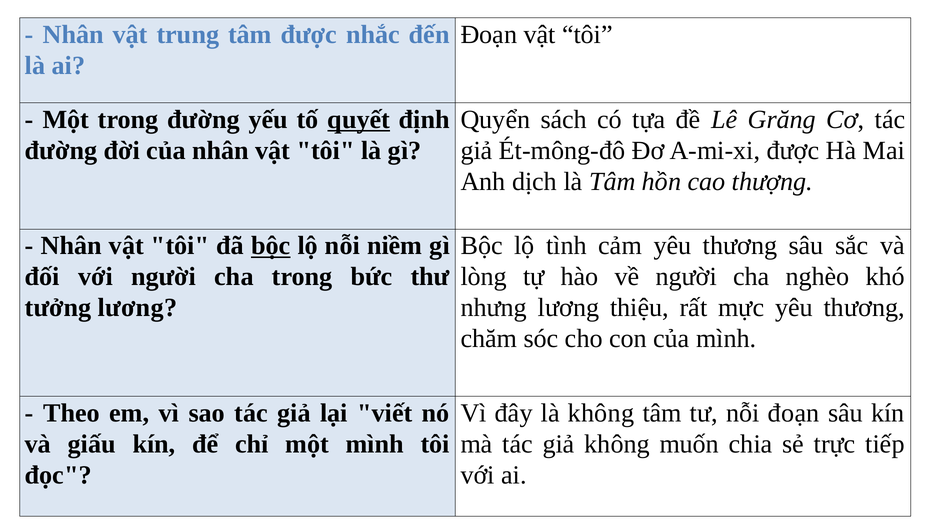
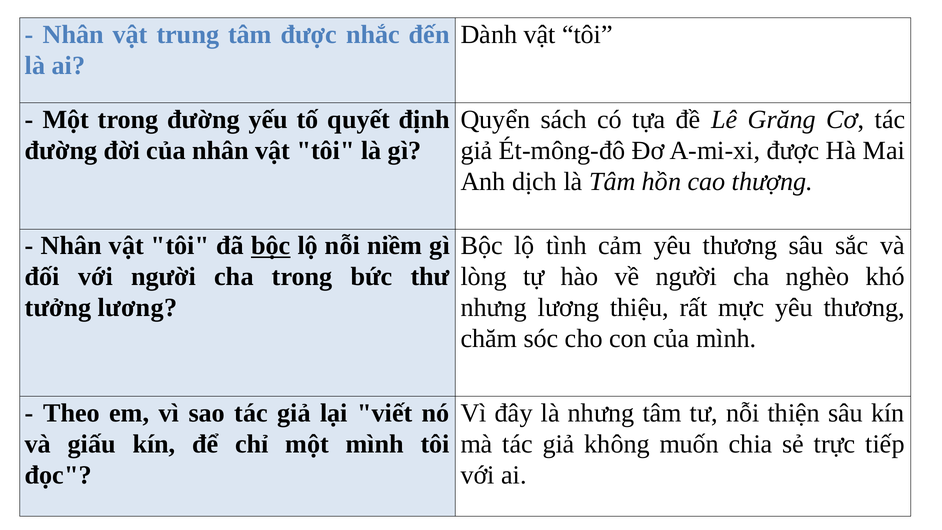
Đoạn at (489, 34): Đoạn -> Dành
quyết underline: present -> none
là không: không -> nhưng
nỗi đoạn: đoạn -> thiện
